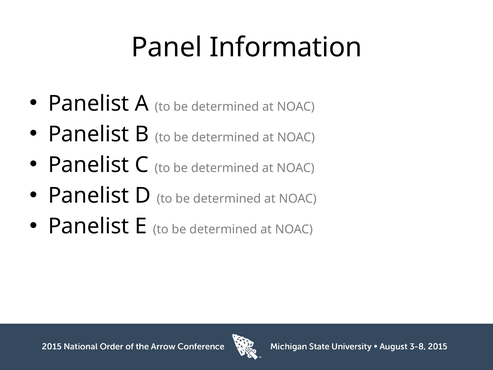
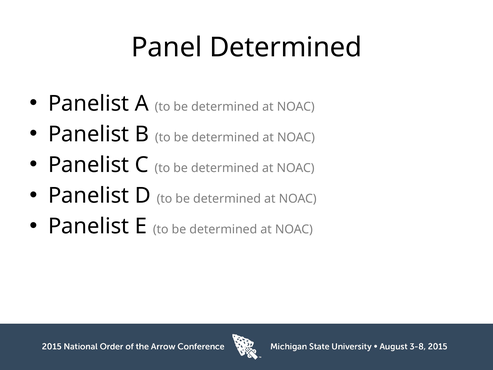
Panel Information: Information -> Determined
